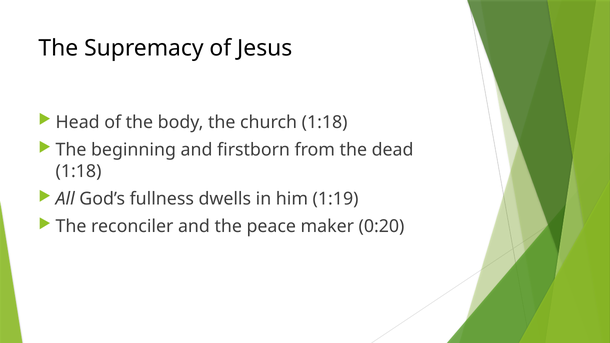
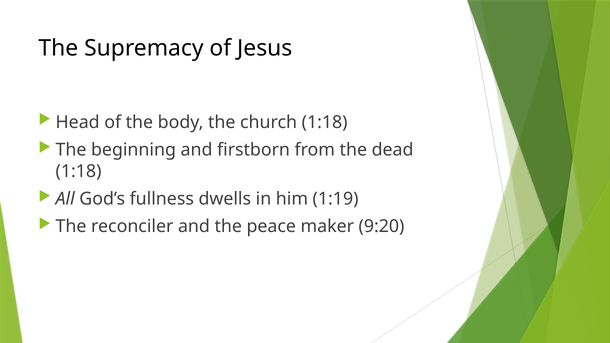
0:20: 0:20 -> 9:20
